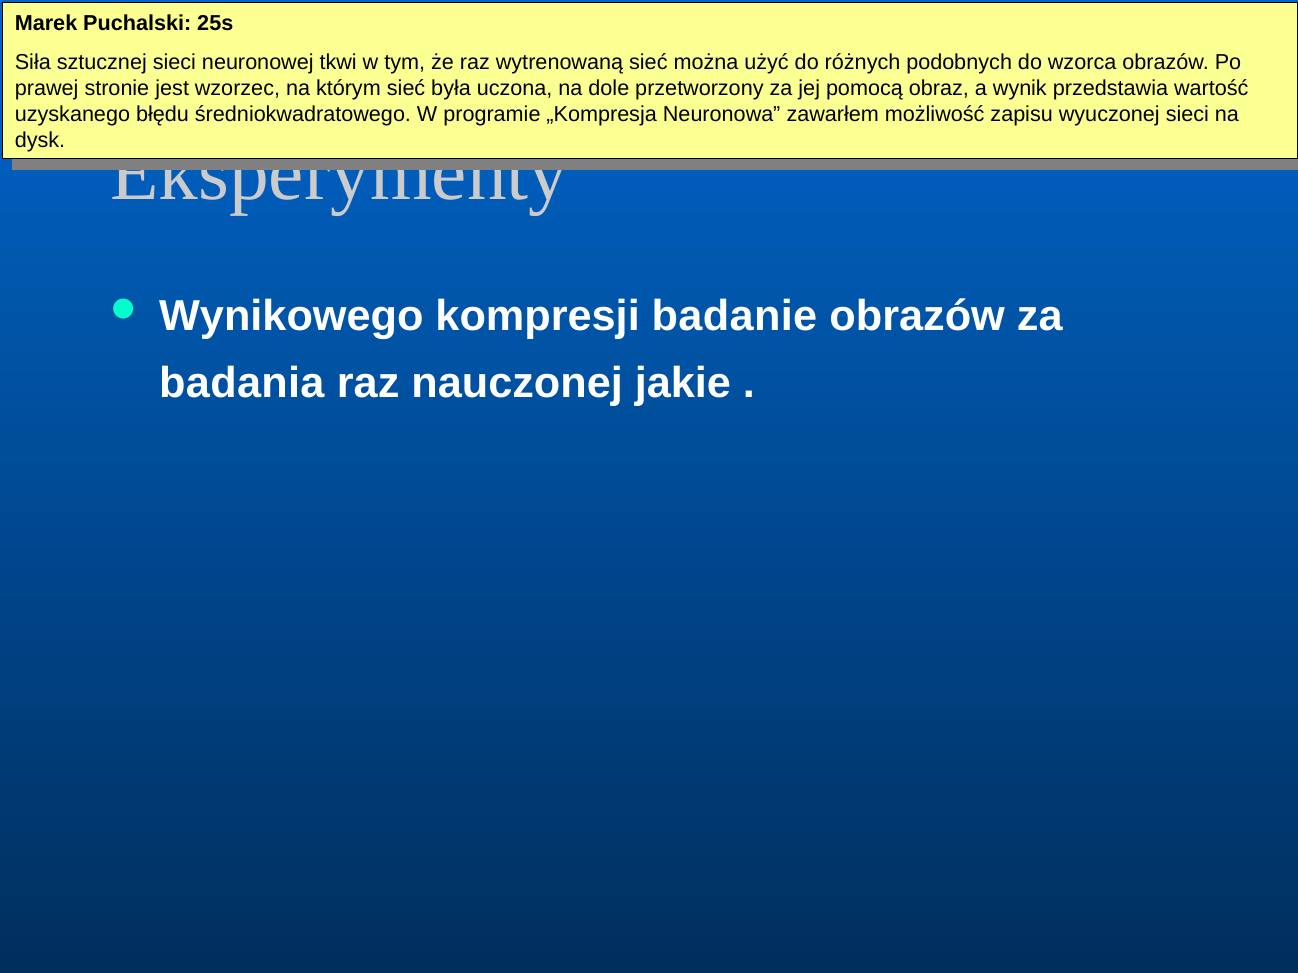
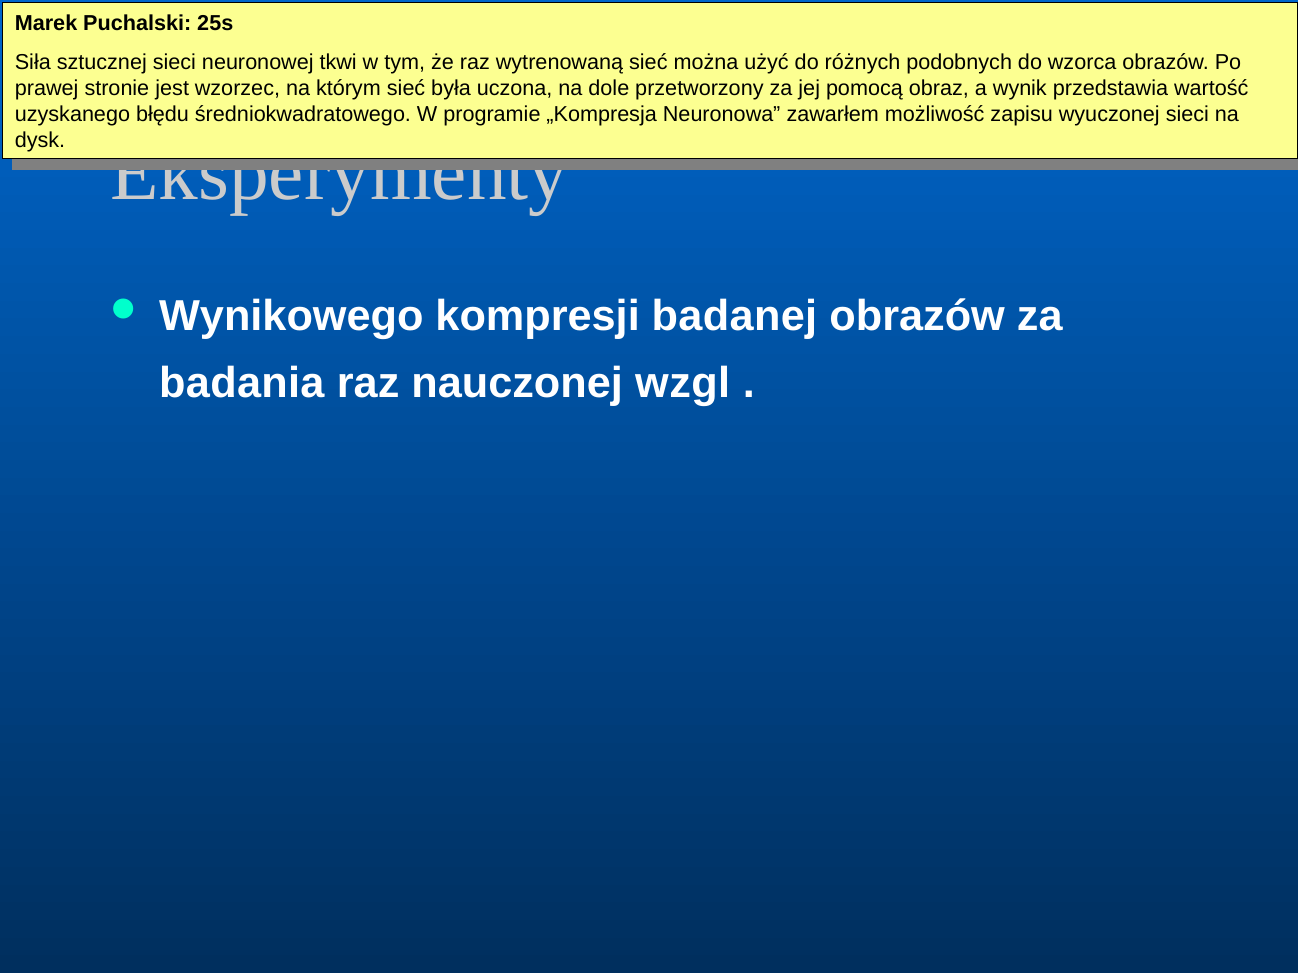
badanie: badanie -> badanej
jakie: jakie -> wzgl
